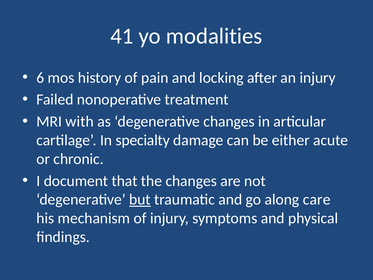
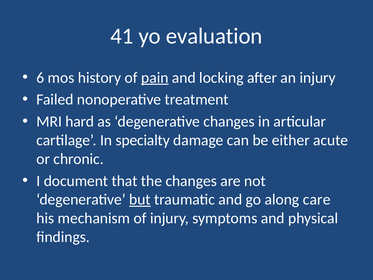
modalities: modalities -> evaluation
pain underline: none -> present
with: with -> hard
